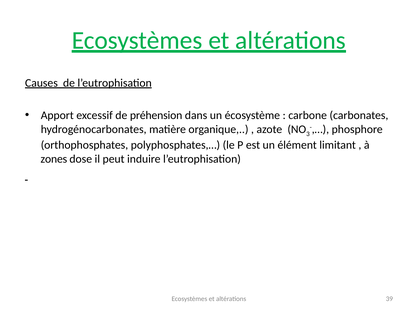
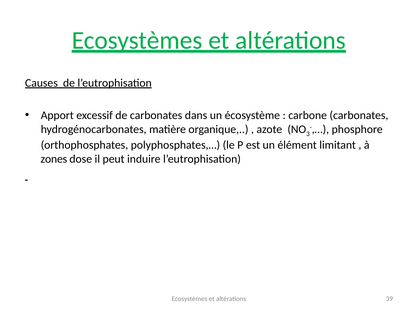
de préhension: préhension -> carbonates
